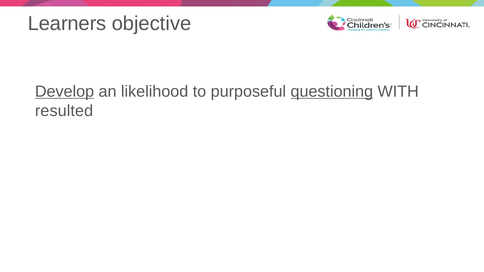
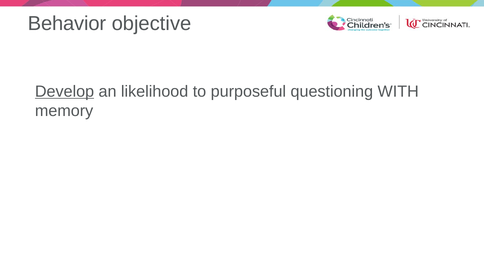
Learners: Learners -> Behavior
questioning underline: present -> none
resulted: resulted -> memory
